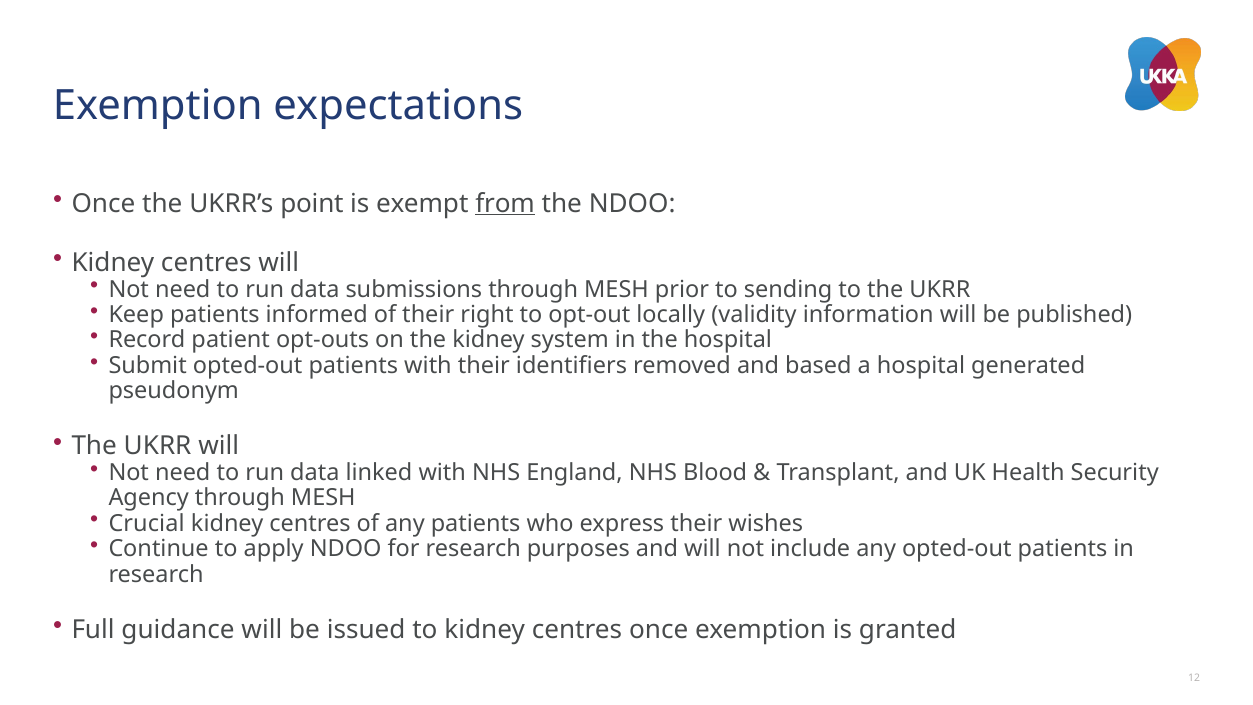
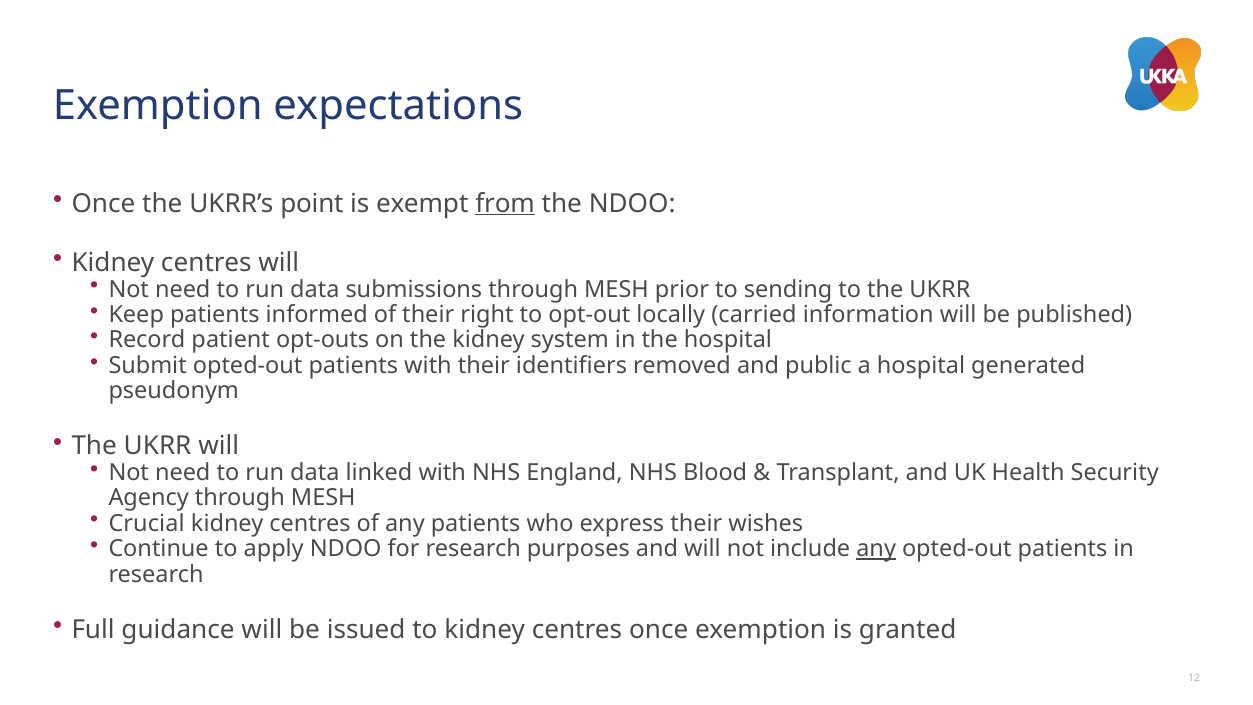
validity: validity -> carried
based: based -> public
any at (876, 549) underline: none -> present
